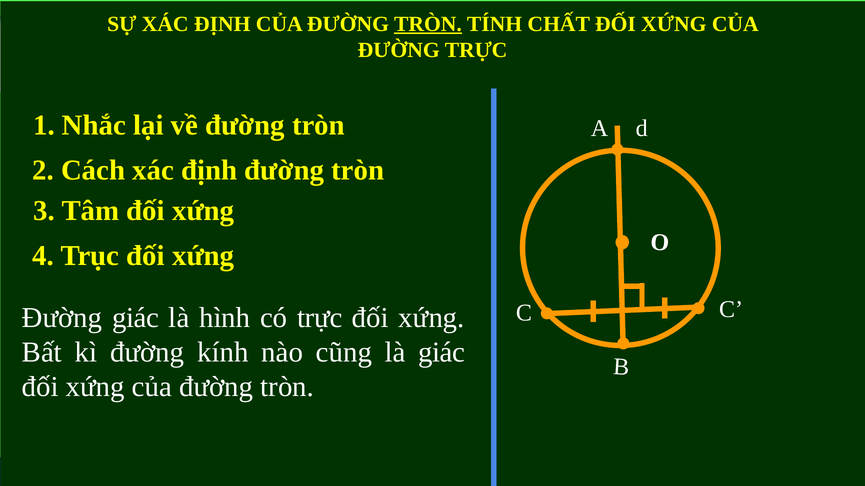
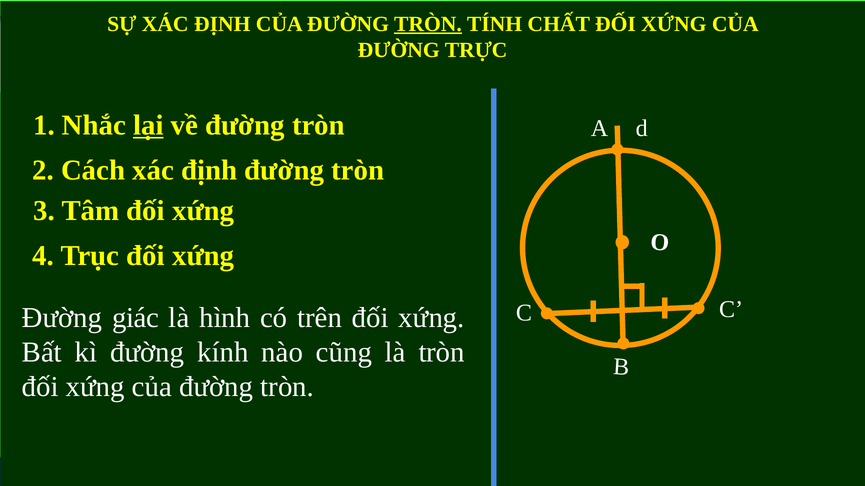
lại underline: none -> present
có trực: trực -> trên
là giác: giác -> tròn
